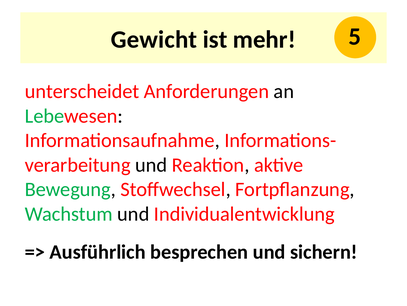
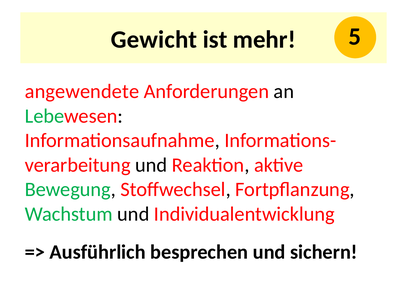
unterscheidet: unterscheidet -> angewendete
